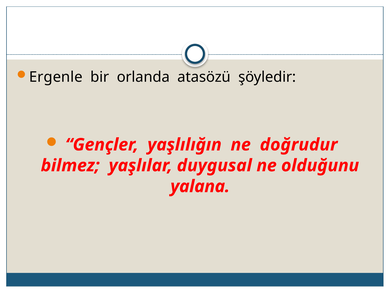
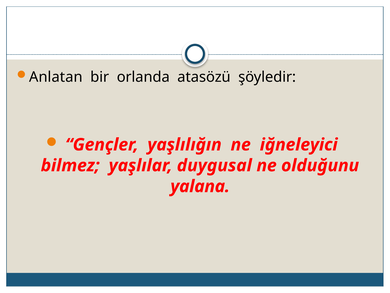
Ergenle: Ergenle -> Anlatan
doğrudur: doğrudur -> iğneleyici
